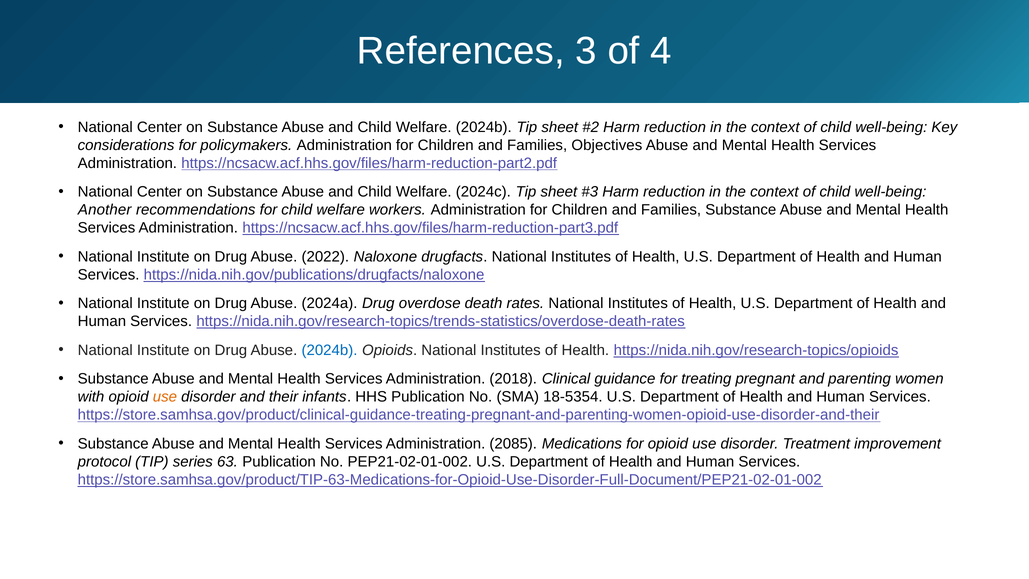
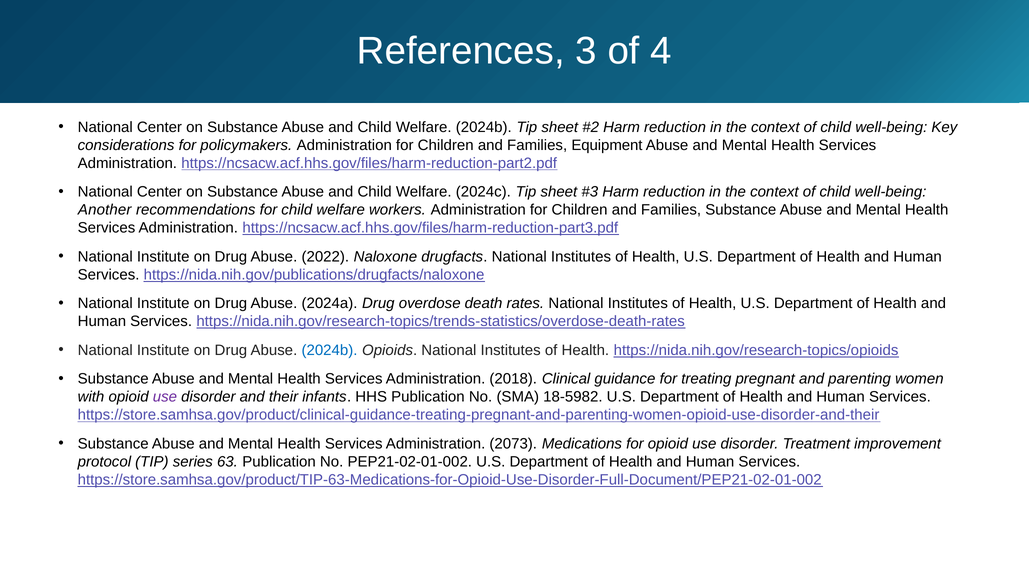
Objectives: Objectives -> Equipment
use at (165, 397) colour: orange -> purple
18-5354: 18-5354 -> 18-5982
2085: 2085 -> 2073
